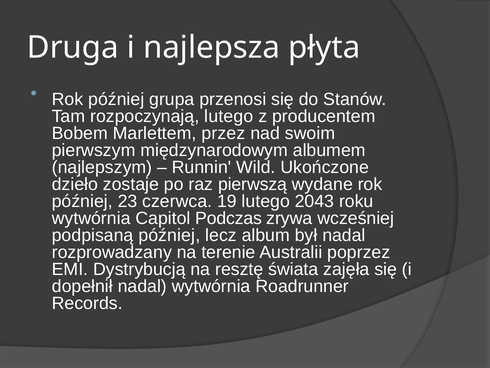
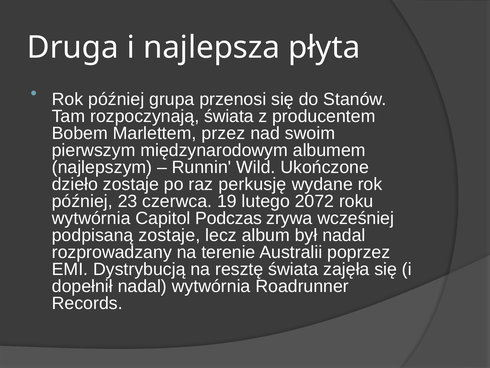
rozpoczynają lutego: lutego -> świata
pierwszą: pierwszą -> perkusję
2043: 2043 -> 2072
podpisaną później: później -> zostaje
